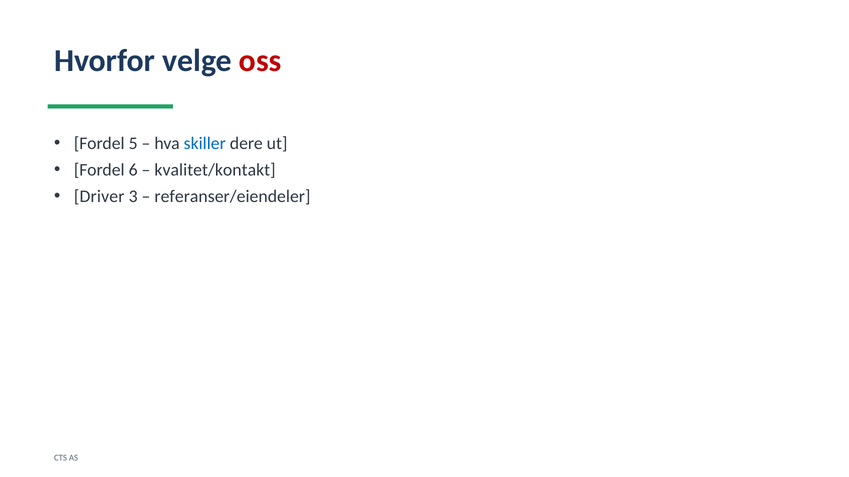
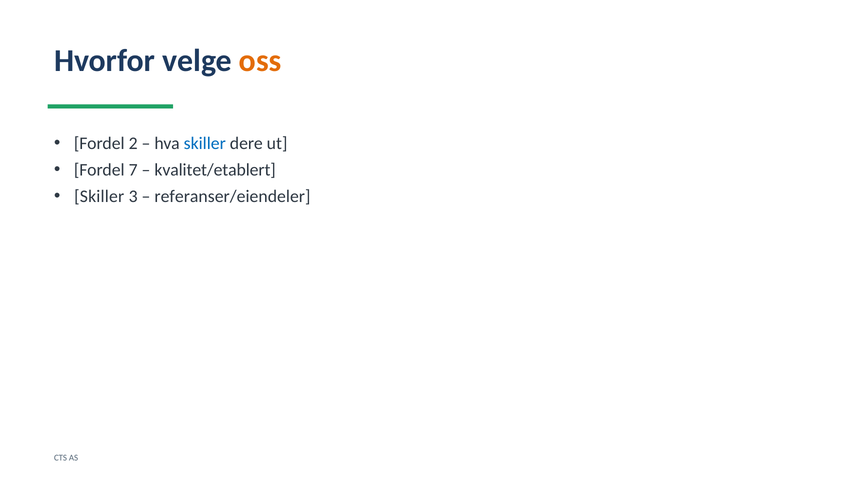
oss colour: red -> orange
5: 5 -> 2
6: 6 -> 7
kvalitet/kontakt: kvalitet/kontakt -> kvalitet/etablert
Driver at (99, 197): Driver -> Skiller
